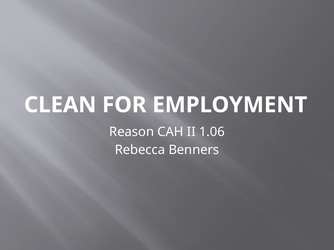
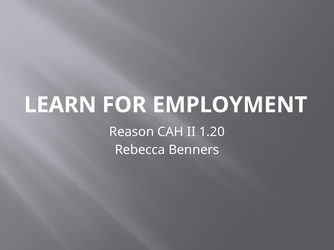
CLEAN: CLEAN -> LEARN
1.06: 1.06 -> 1.20
